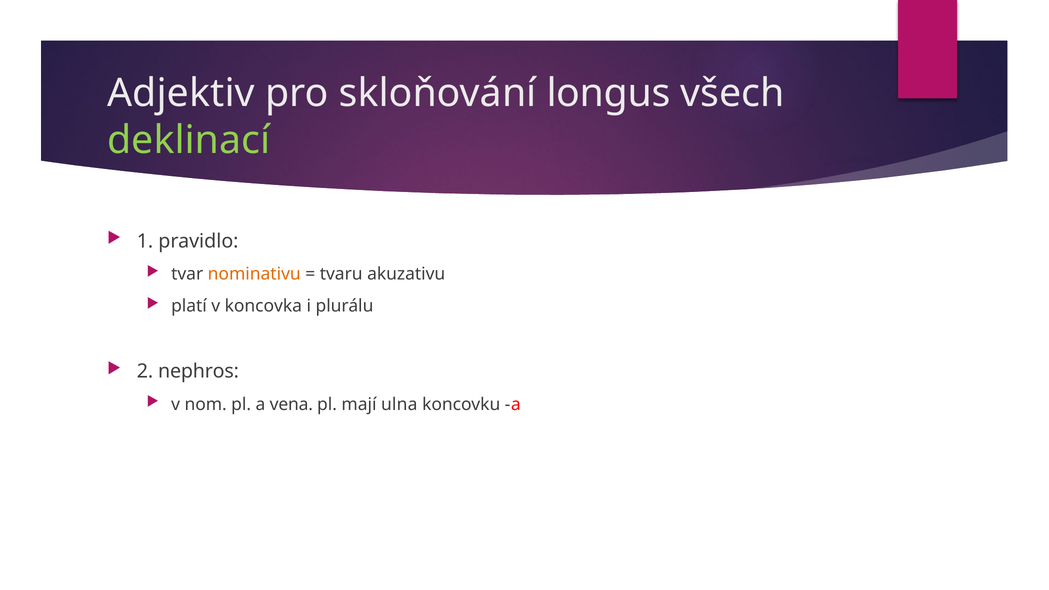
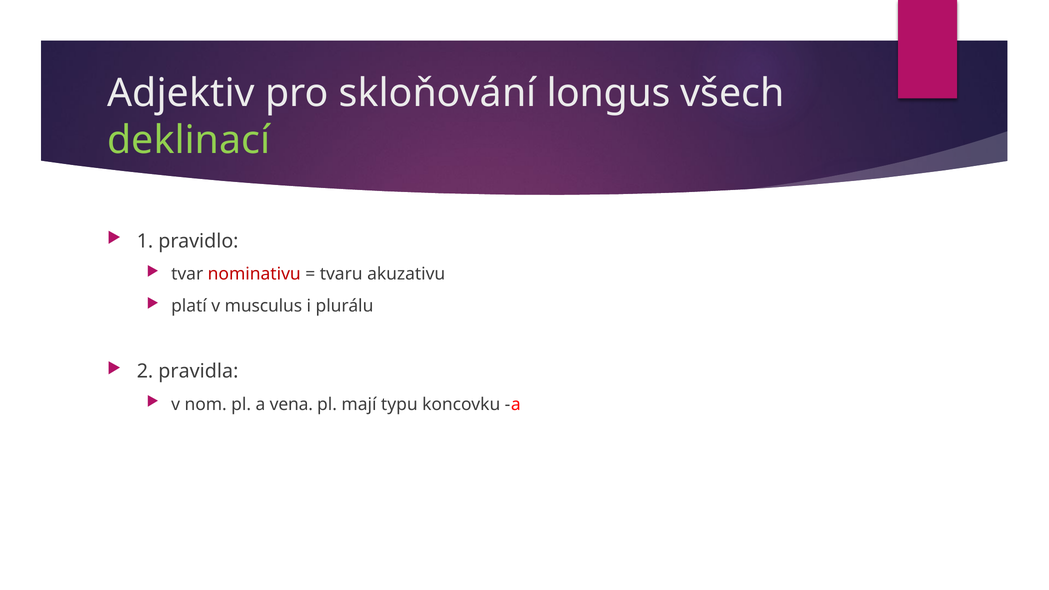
nominativu colour: orange -> red
koncovka: koncovka -> musculus
nephros: nephros -> pravidla
ulna: ulna -> typu
